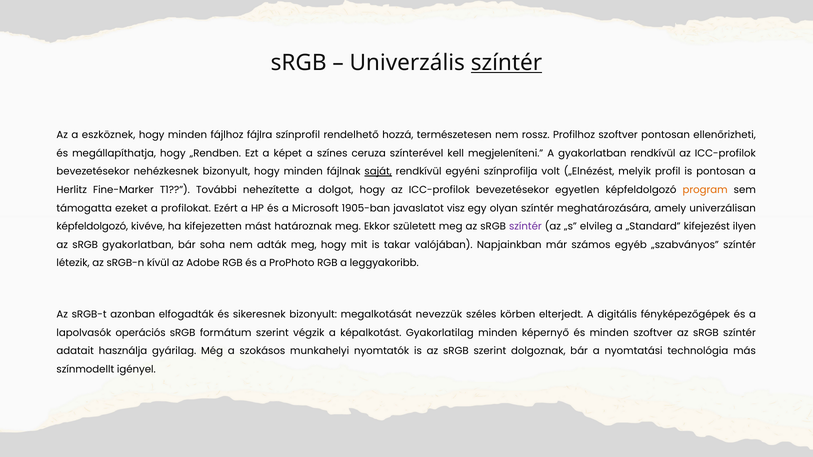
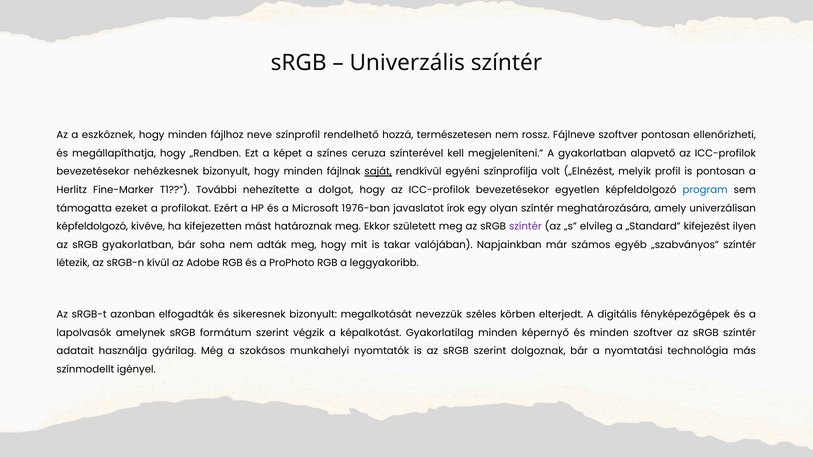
színtér at (506, 63) underline: present -> none
fájlra: fájlra -> neve
Profilhoz: Profilhoz -> Fájlneve
gyakorlatban rendkívül: rendkívül -> alapvető
program colour: orange -> blue
1905-ban: 1905-ban -> 1976-ban
visz: visz -> írok
operációs: operációs -> amelynek
